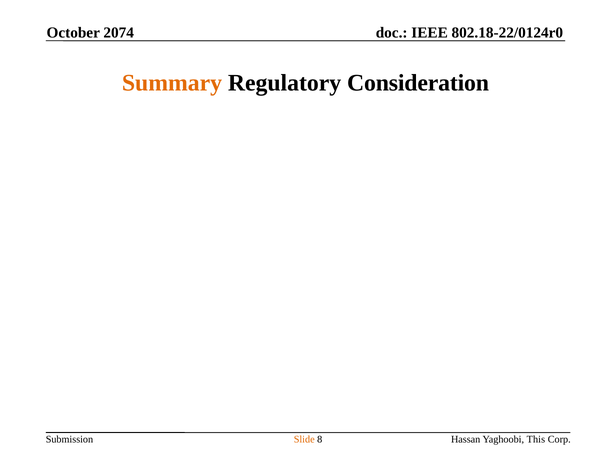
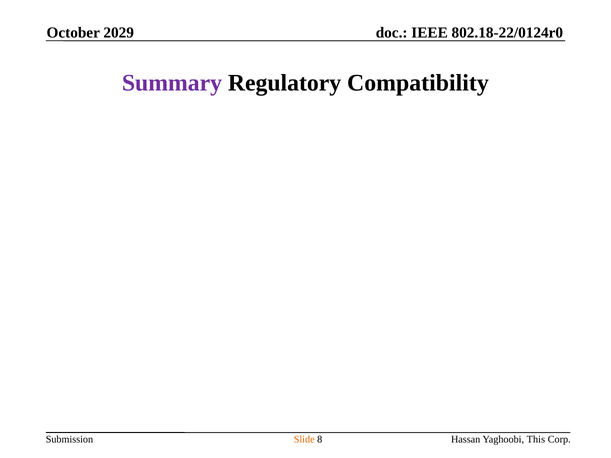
2074: 2074 -> 2029
Summary colour: orange -> purple
Consideration: Consideration -> Compatibility
